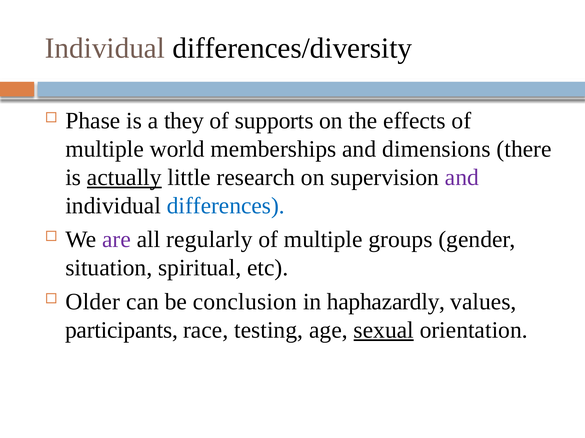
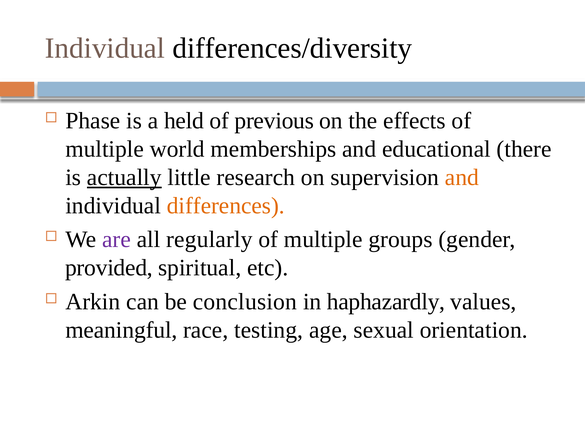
they: they -> held
supports: supports -> previous
dimensions: dimensions -> educational
and at (462, 178) colour: purple -> orange
differences colour: blue -> orange
situation: situation -> provided
Older: Older -> Arkin
participants: participants -> meaningful
sexual underline: present -> none
